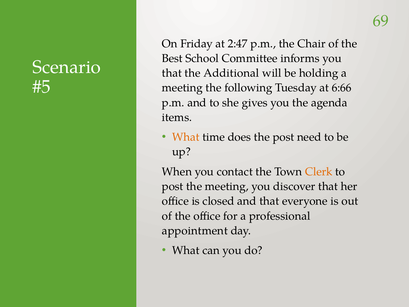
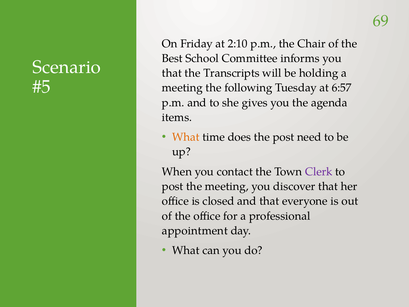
2:47: 2:47 -> 2:10
Additional: Additional -> Transcripts
6:66: 6:66 -> 6:57
Clerk colour: orange -> purple
